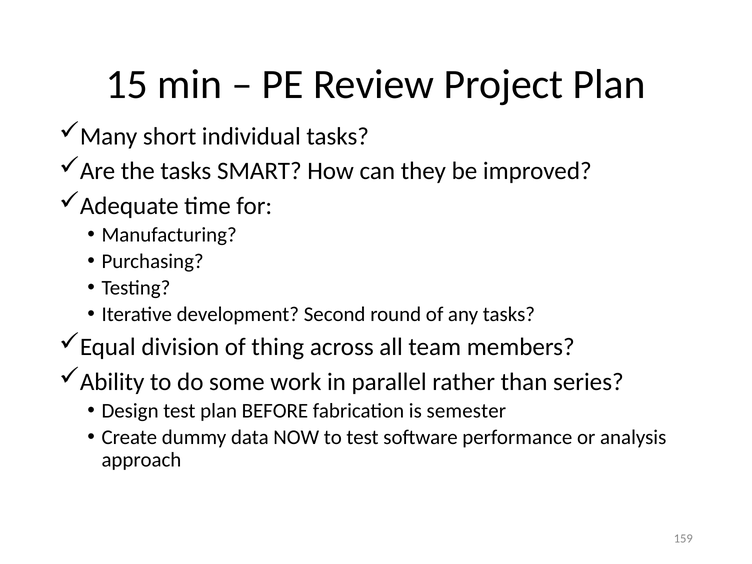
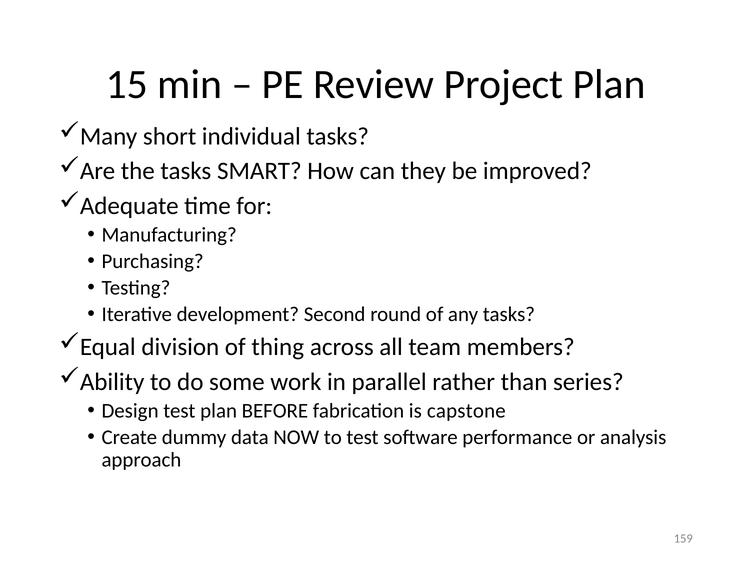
semester: semester -> capstone
